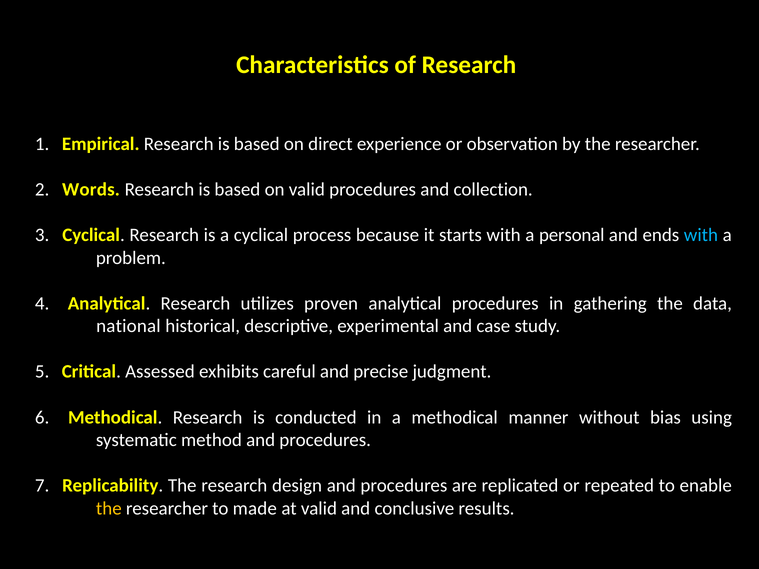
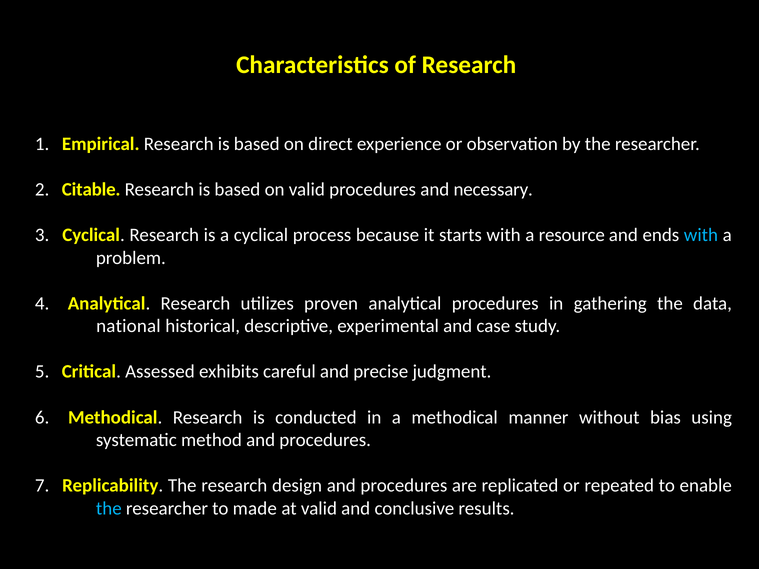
Words: Words -> Citable
collection: collection -> necessary
personal: personal -> resource
the at (109, 509) colour: yellow -> light blue
